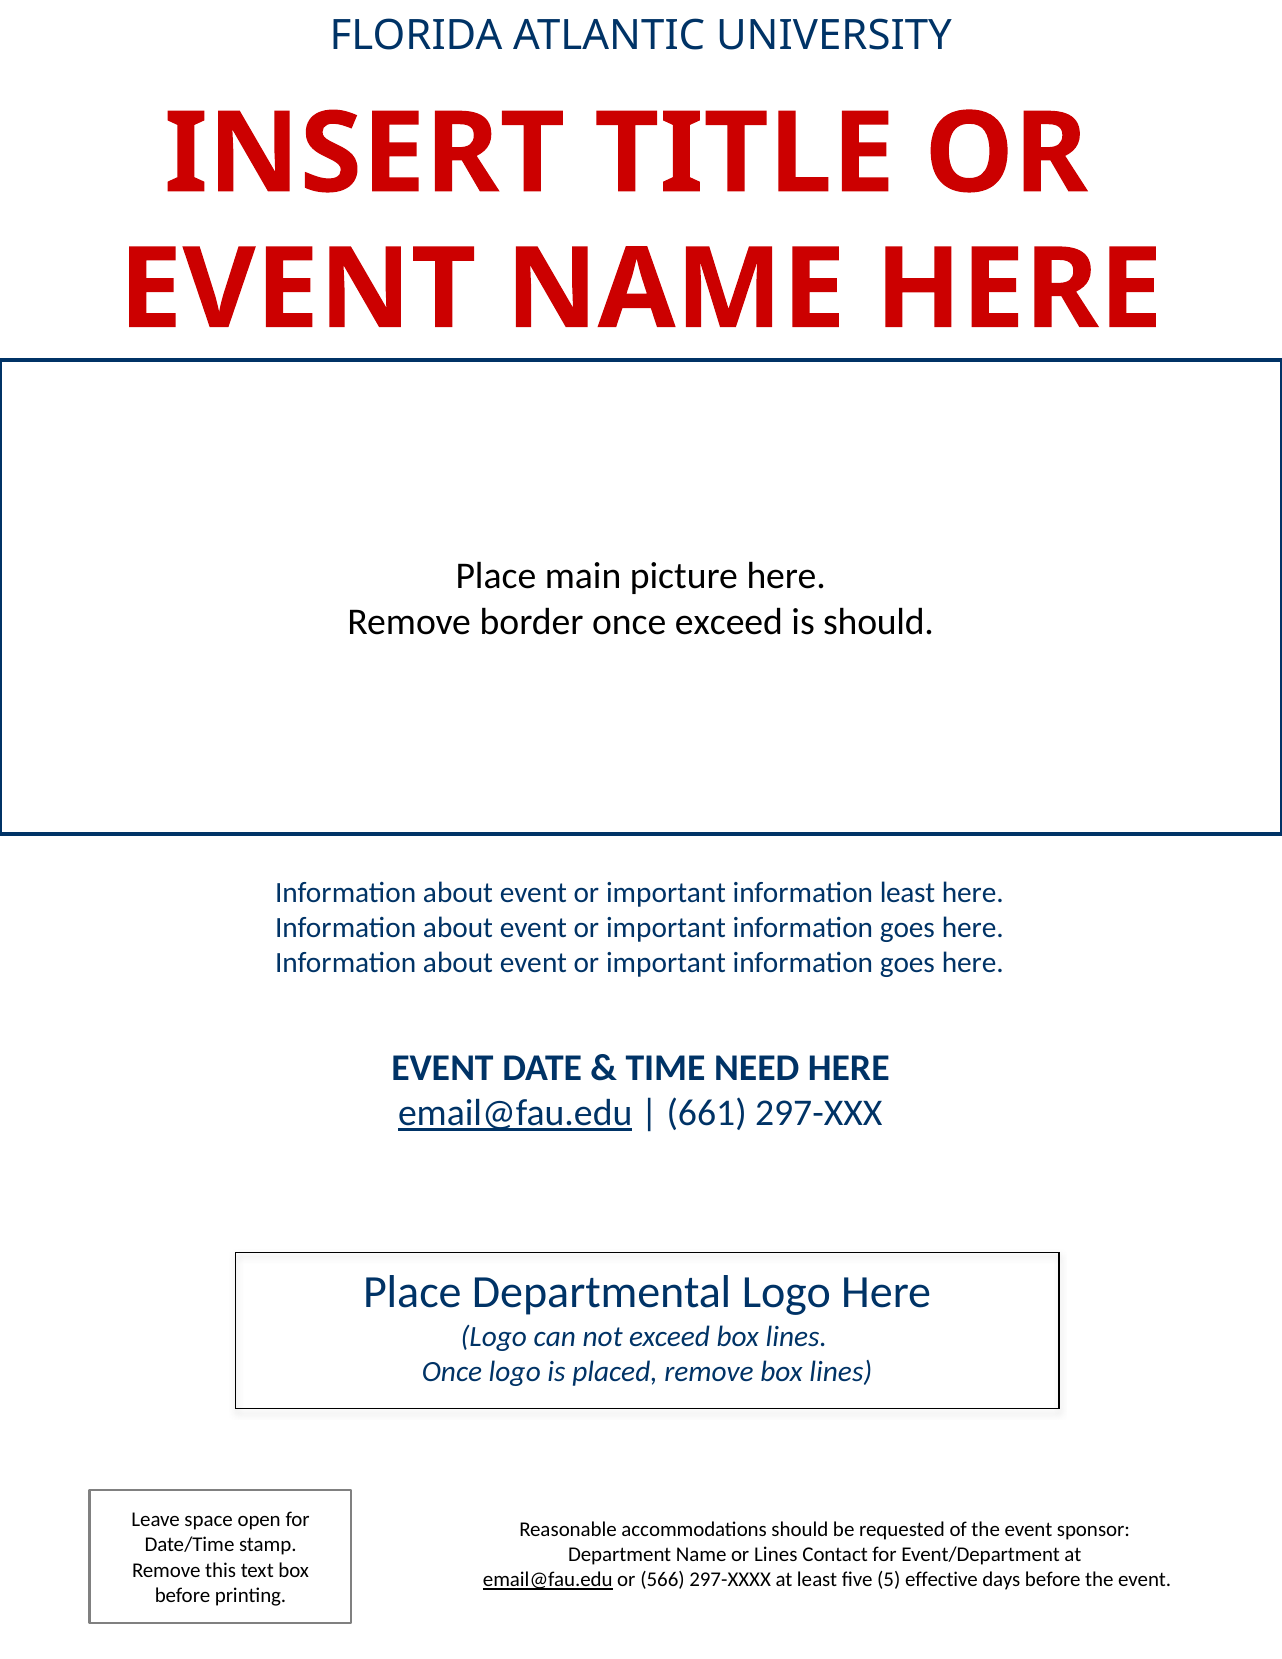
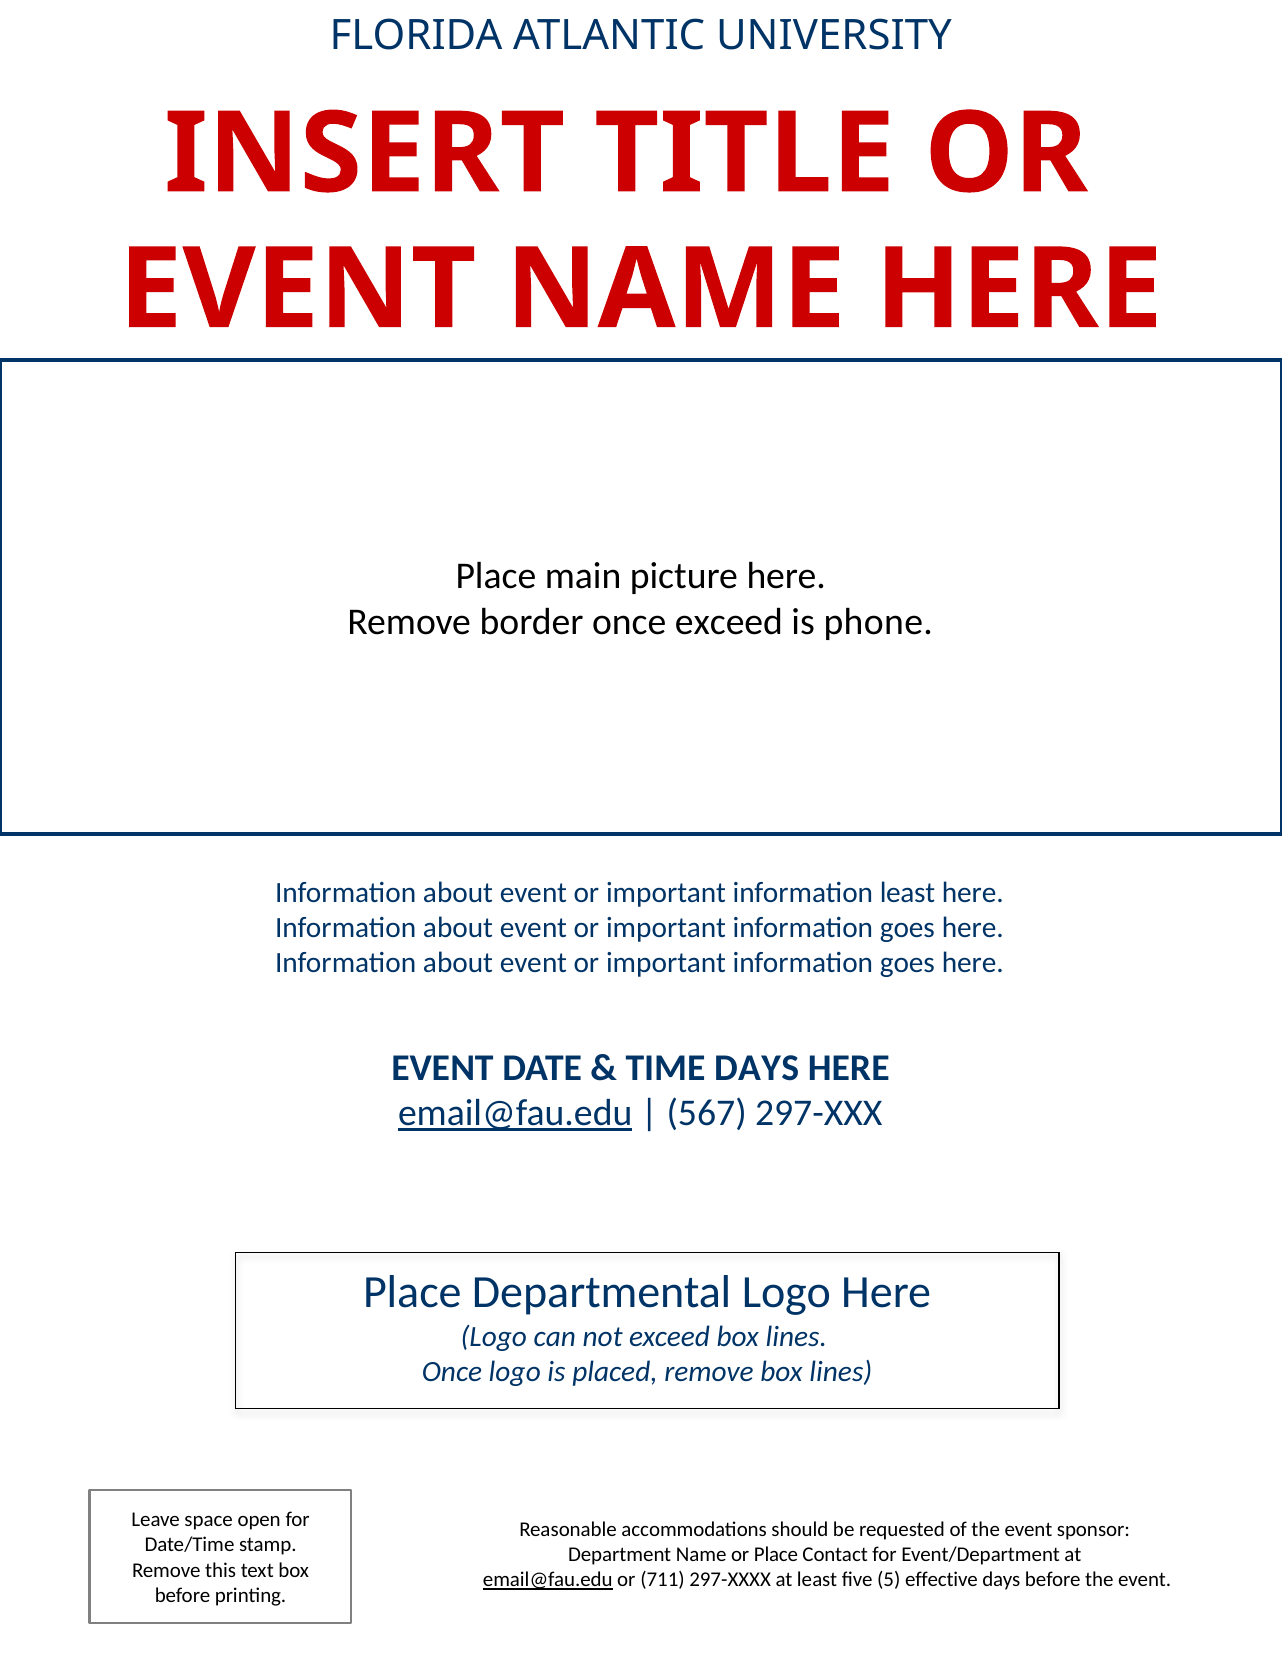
is should: should -> phone
TIME NEED: NEED -> DAYS
661: 661 -> 567
or Lines: Lines -> Place
566: 566 -> 711
